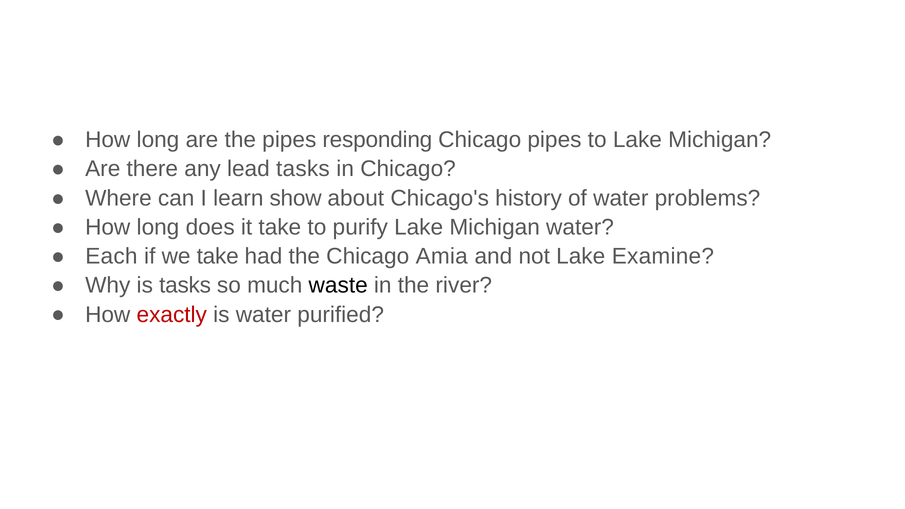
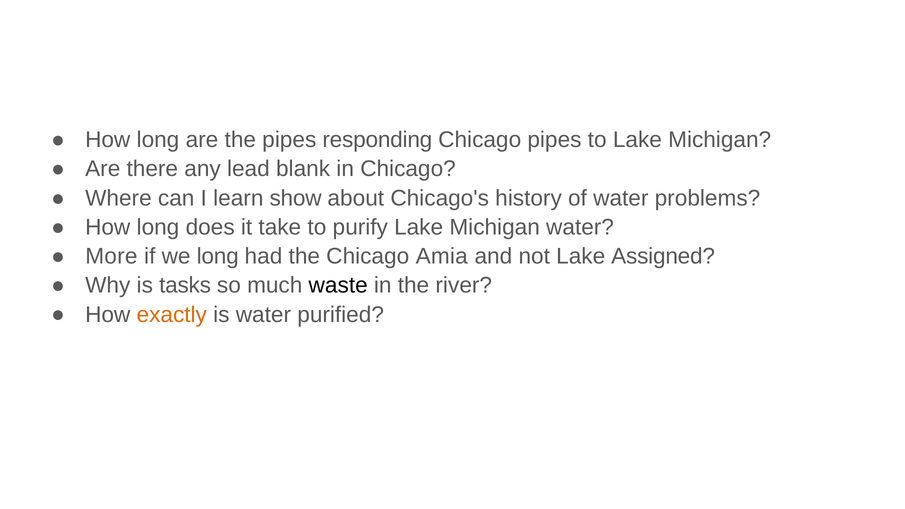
lead tasks: tasks -> blank
Each: Each -> More
we take: take -> long
Examine: Examine -> Assigned
exactly colour: red -> orange
